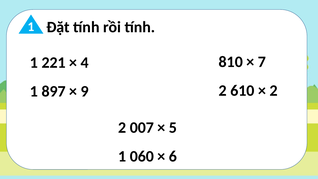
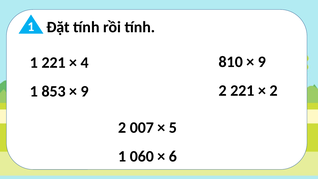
7 at (262, 62): 7 -> 9
2 610: 610 -> 221
897: 897 -> 853
